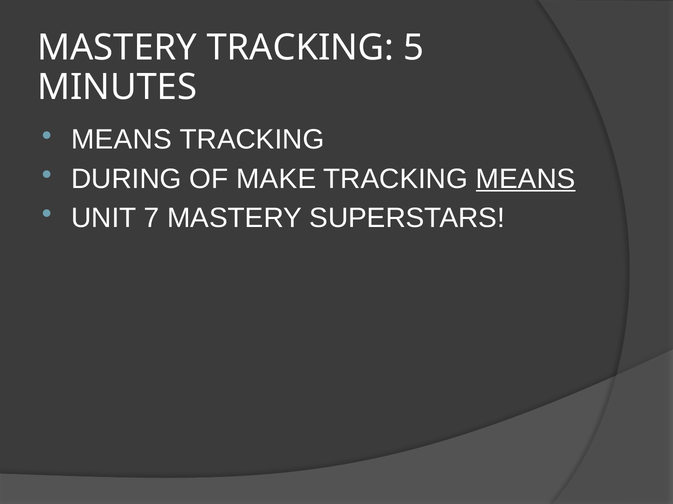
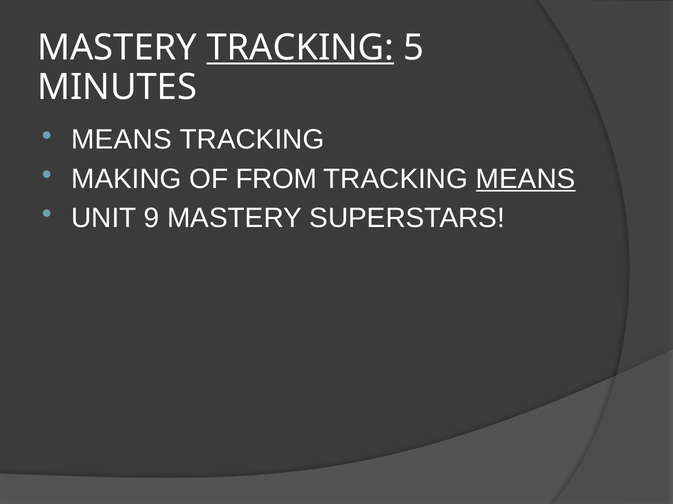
TRACKING at (300, 48) underline: none -> present
DURING: DURING -> MAKING
MAKE: MAKE -> FROM
7: 7 -> 9
